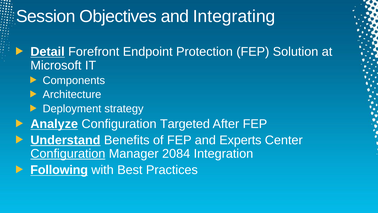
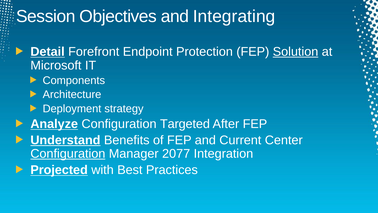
Solution underline: none -> present
Experts: Experts -> Current
2084: 2084 -> 2077
Following: Following -> Projected
